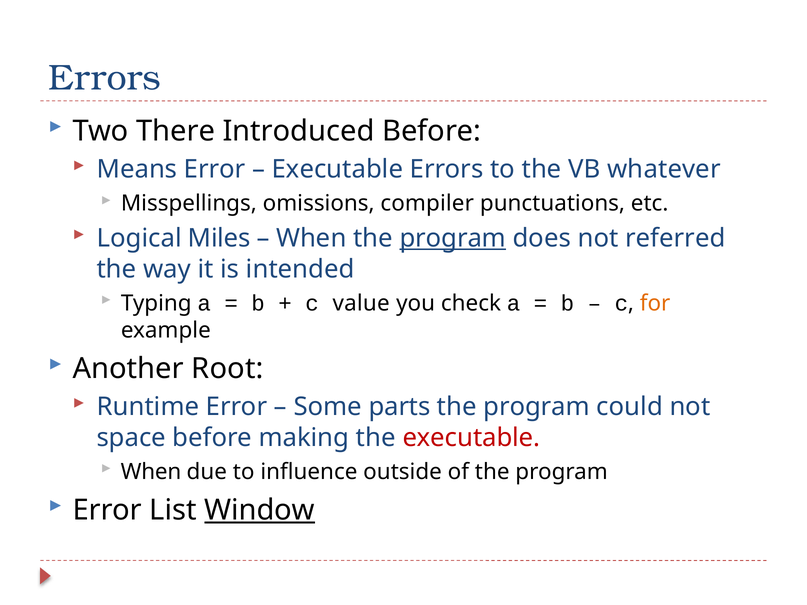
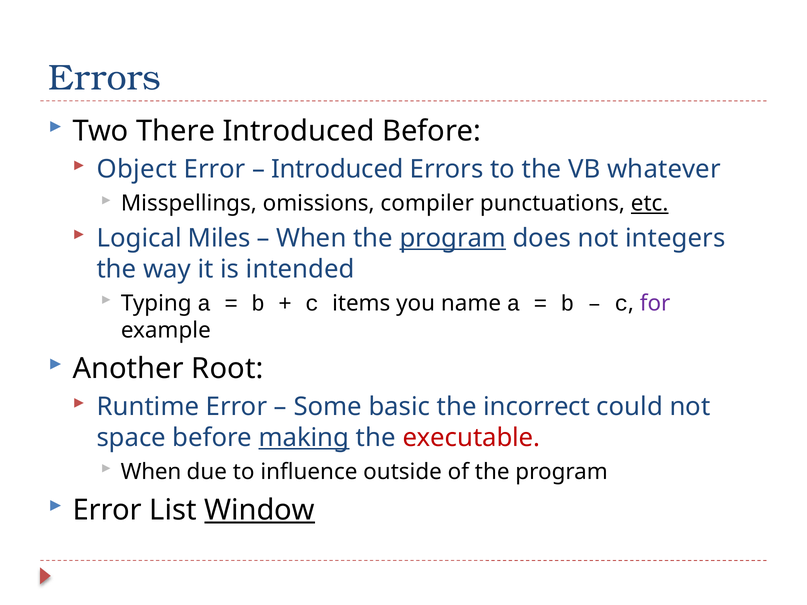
Means: Means -> Object
Executable at (337, 169): Executable -> Introduced
etc underline: none -> present
referred: referred -> integers
value: value -> items
check: check -> name
for colour: orange -> purple
parts: parts -> basic
program at (537, 407): program -> incorrect
making underline: none -> present
